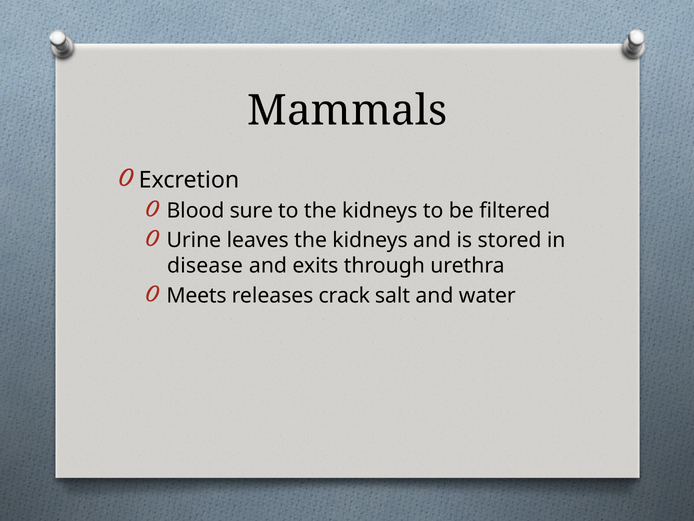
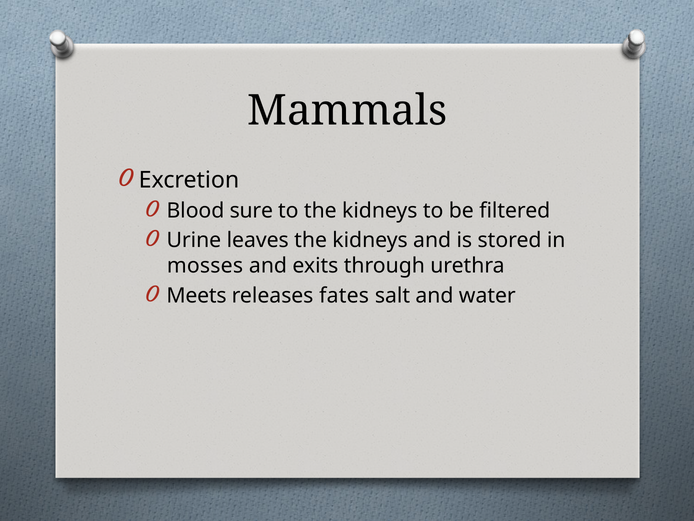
disease: disease -> mosses
crack: crack -> fates
